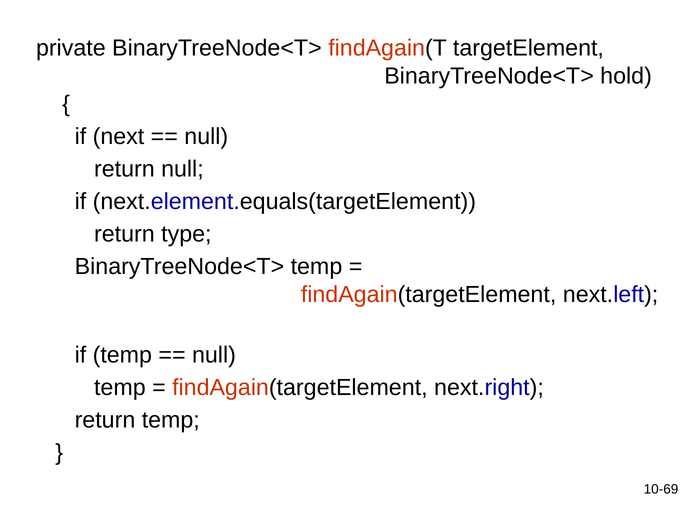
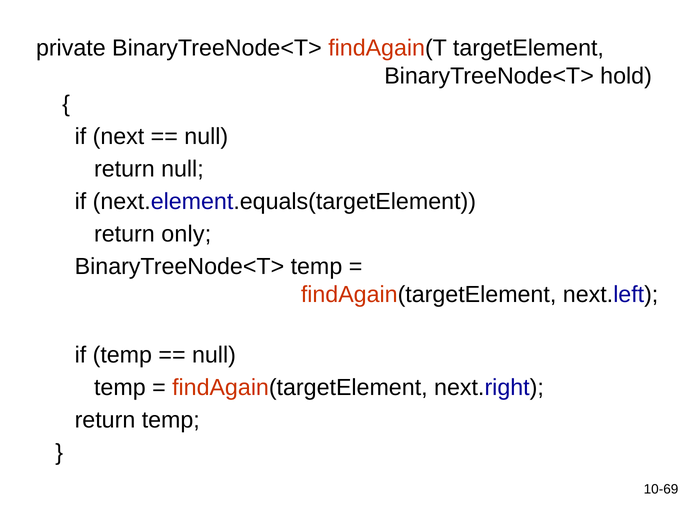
type: type -> only
